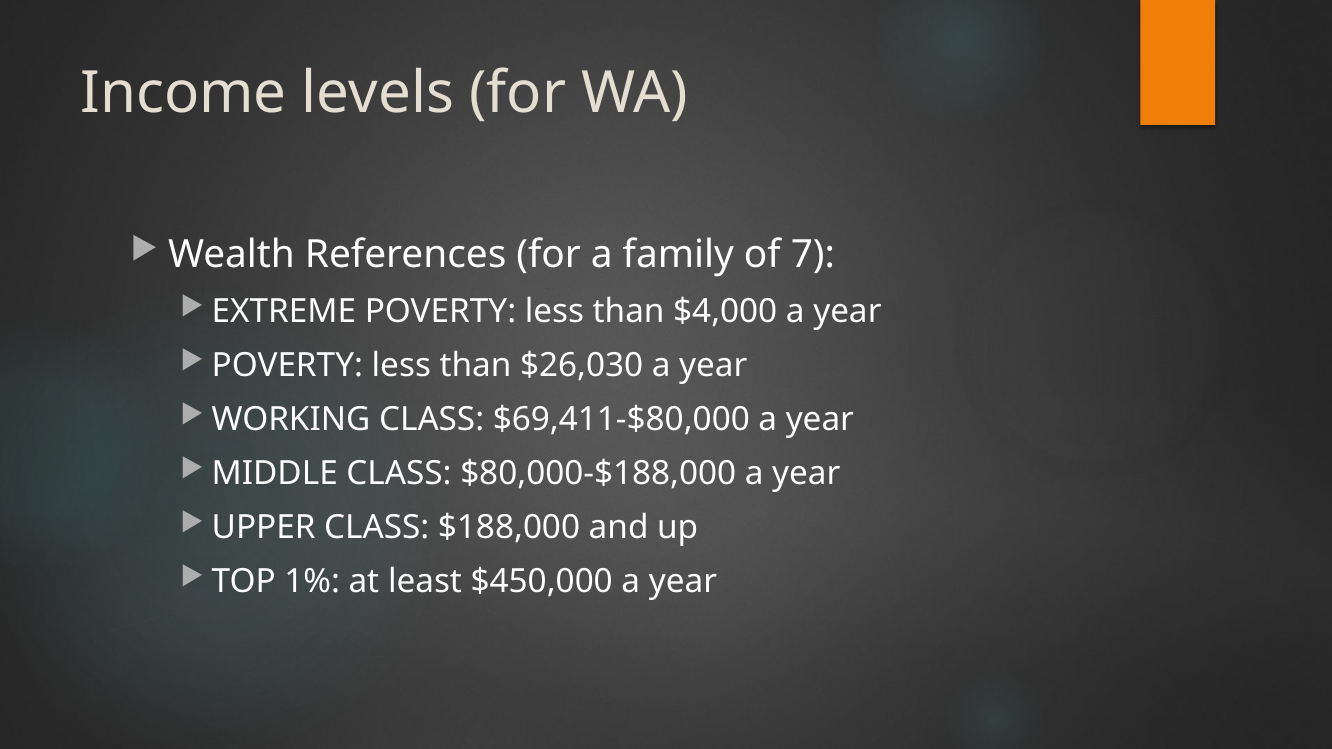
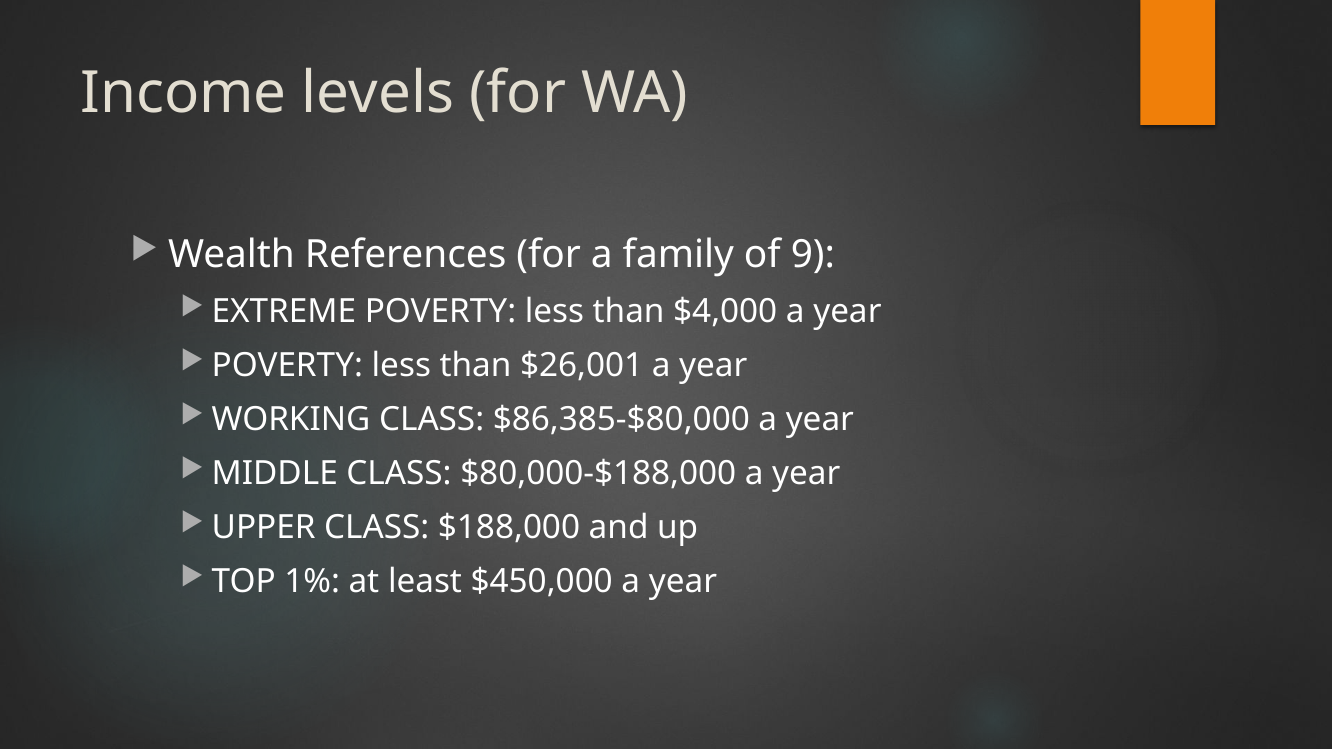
7: 7 -> 9
$26,030: $26,030 -> $26,001
$69,411-$80,000: $69,411-$80,000 -> $86,385-$80,000
